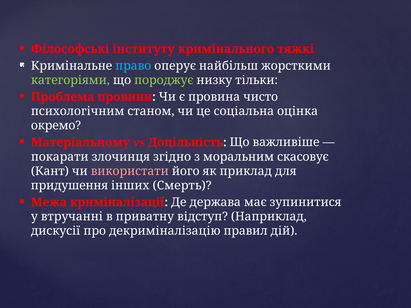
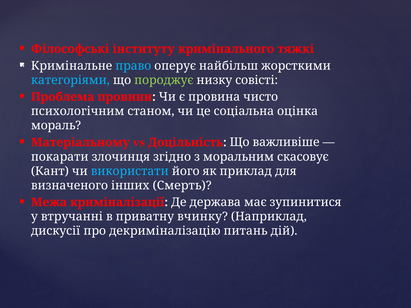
категоріями colour: light green -> light blue
тільки: тільки -> совісті
окремо: окремо -> мораль
використати colour: pink -> light blue
придушення: придушення -> визначеного
відступ: відступ -> вчинку
правил: правил -> питань
